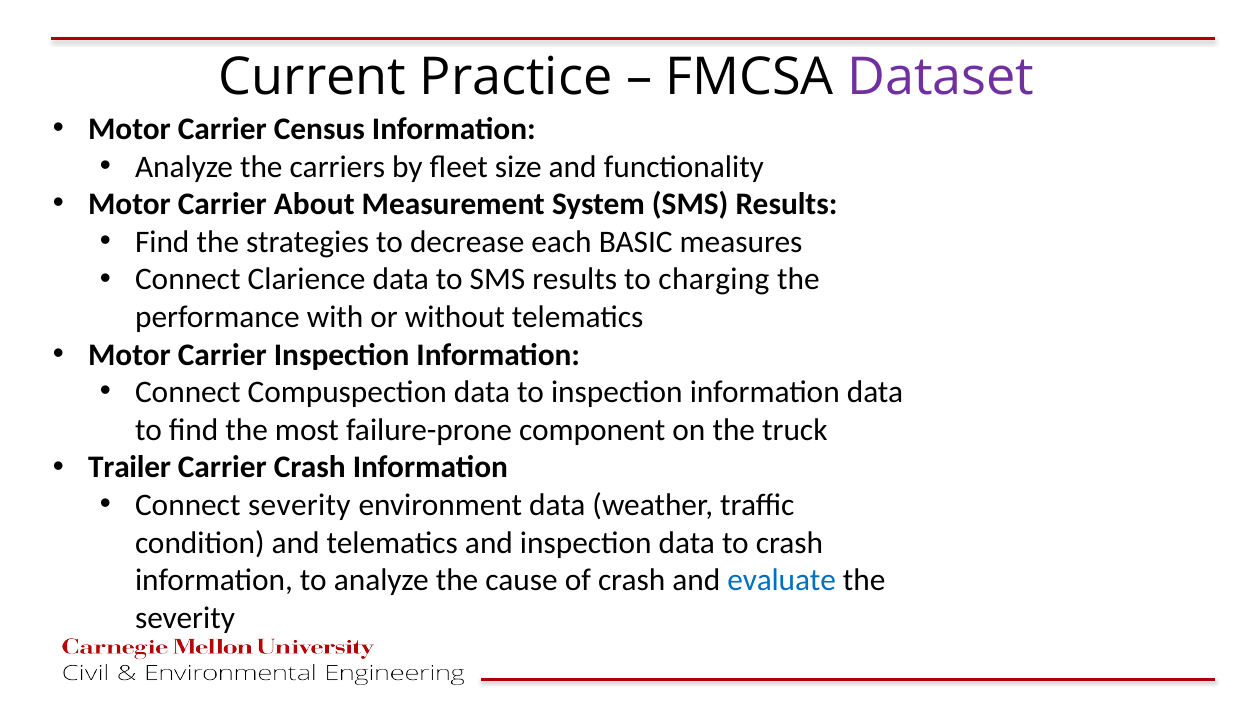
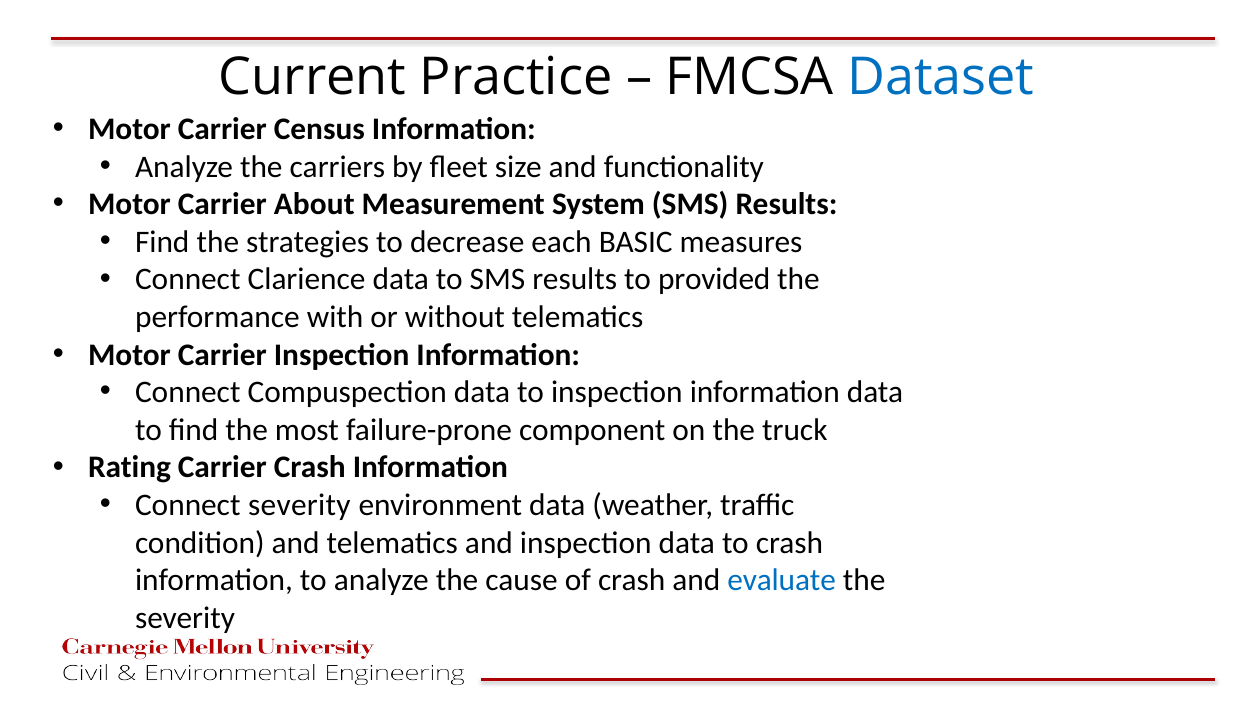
Dataset colour: purple -> blue
charging: charging -> provided
Trailer: Trailer -> Rating
